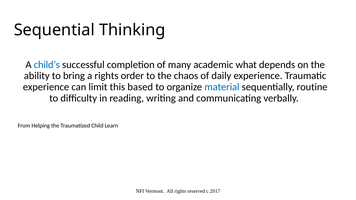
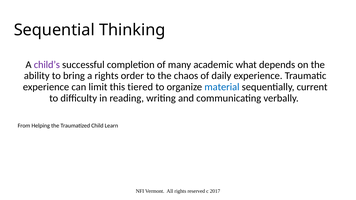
child’s colour: blue -> purple
based: based -> tiered
routine: routine -> current
